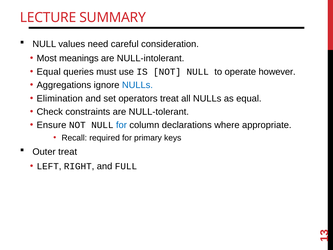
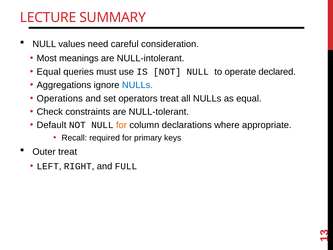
however: however -> declared
Elimination: Elimination -> Operations
Ensure: Ensure -> Default
for at (121, 125) colour: blue -> orange
